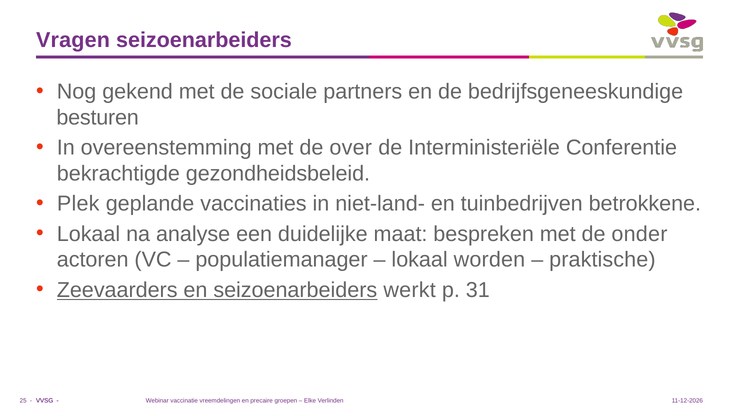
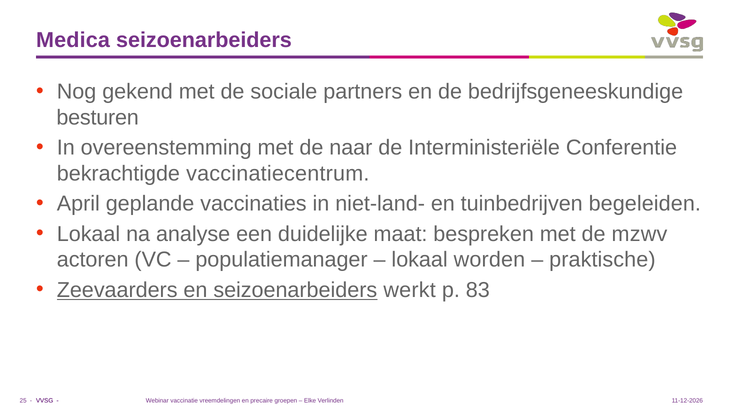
Vragen: Vragen -> Medica
over: over -> naar
gezondheidsbeleid: gezondheidsbeleid -> vaccinatiecentrum
Plek: Plek -> April
betrokkene: betrokkene -> begeleiden
onder: onder -> mzwv
31: 31 -> 83
